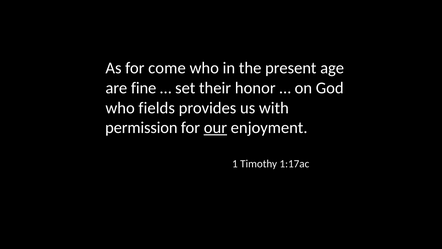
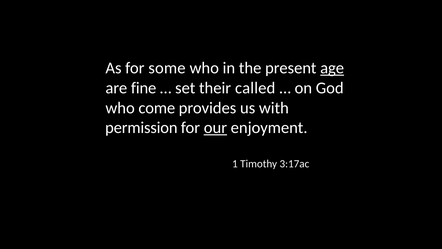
come: come -> some
age underline: none -> present
honor: honor -> called
fields: fields -> come
1:17ac: 1:17ac -> 3:17ac
